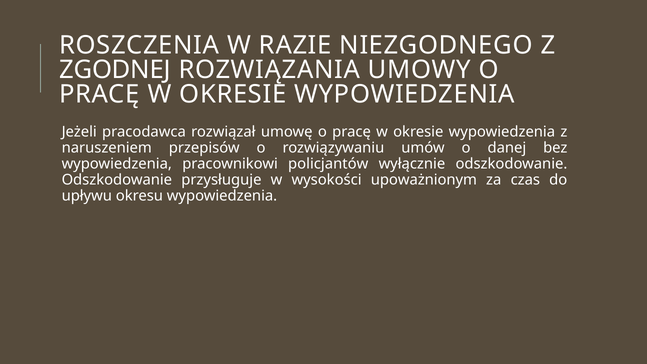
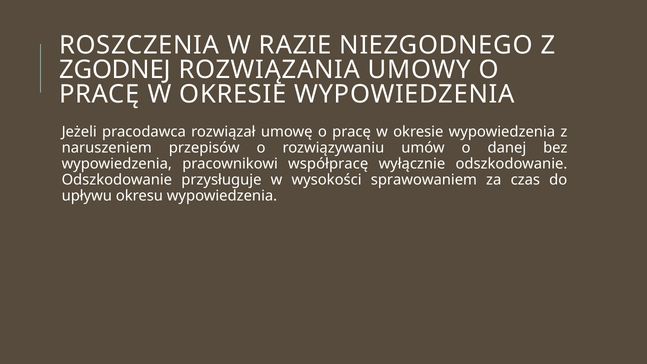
policjantów: policjantów -> współpracę
upoważnionym: upoważnionym -> sprawowaniem
